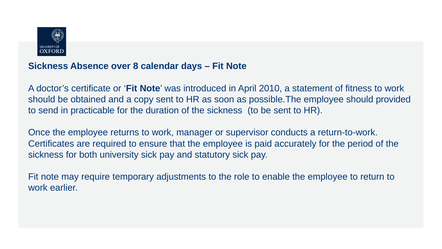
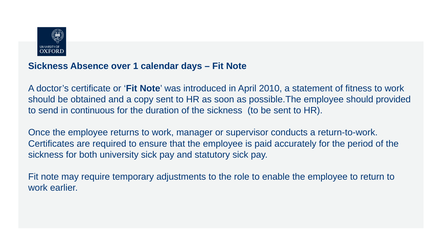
8: 8 -> 1
practicable: practicable -> continuous
